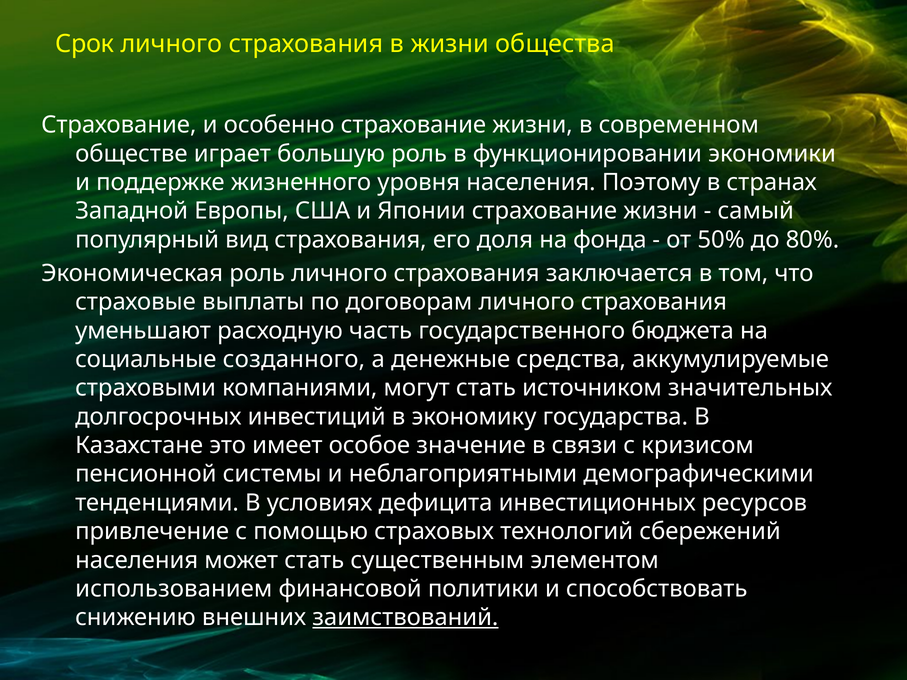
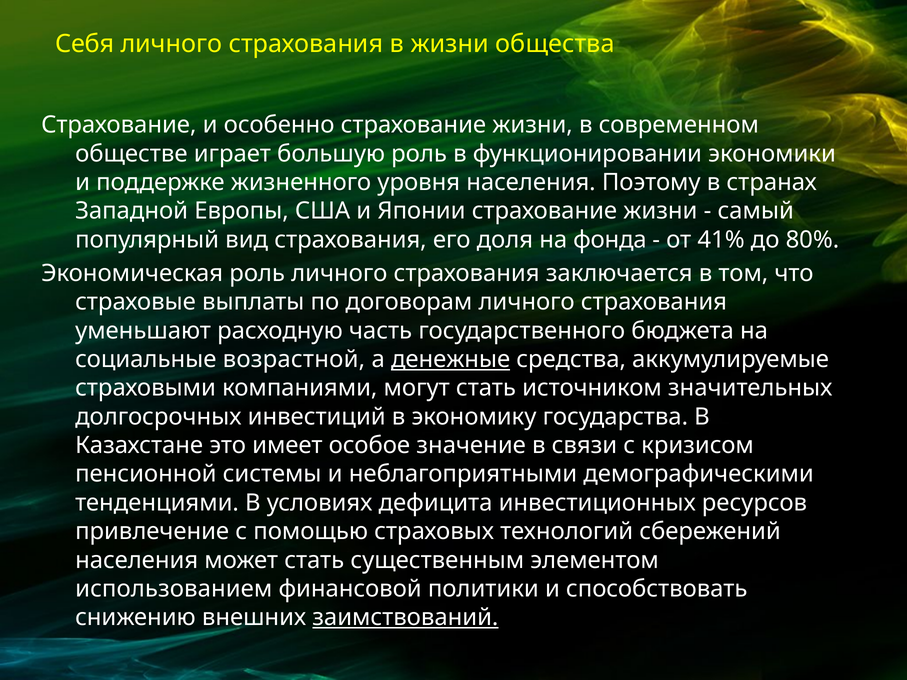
Срок: Срок -> Себя
50%: 50% -> 41%
созданного: созданного -> возрастной
денежные underline: none -> present
